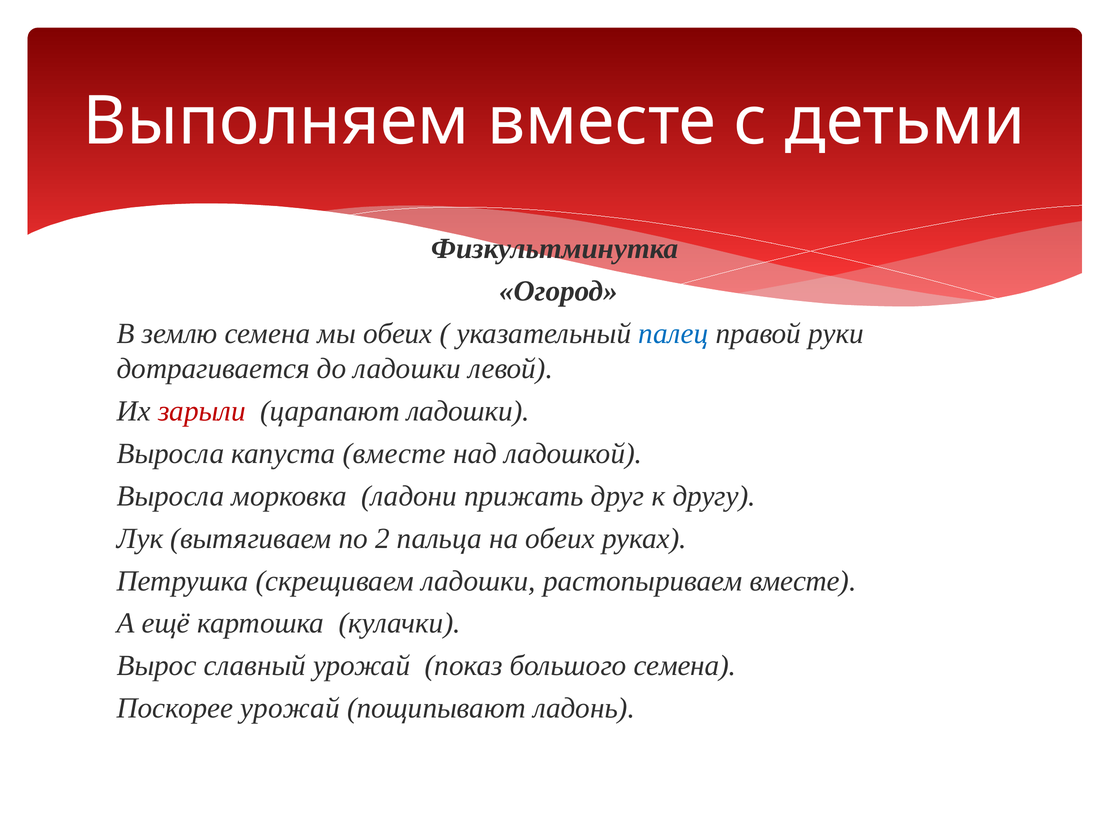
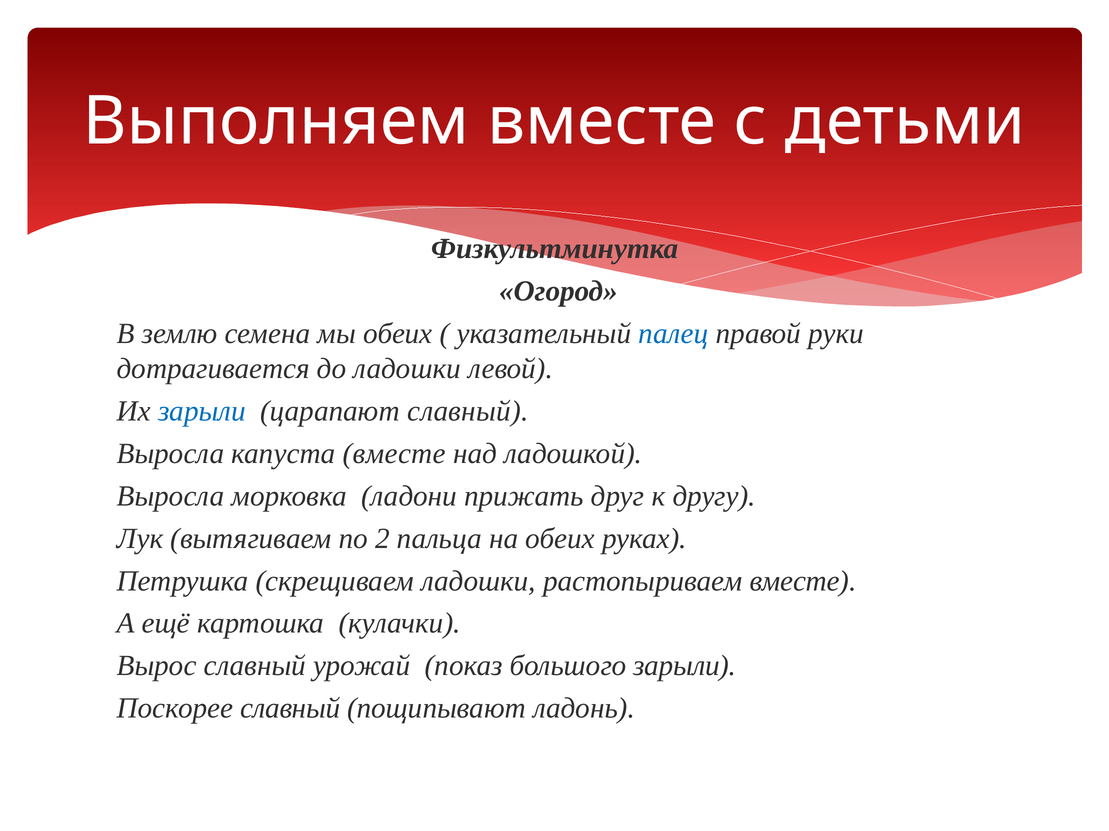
зарыли at (202, 411) colour: red -> blue
царапают ладошки: ладошки -> славный
большого семена: семена -> зарыли
Поскорее урожай: урожай -> славный
